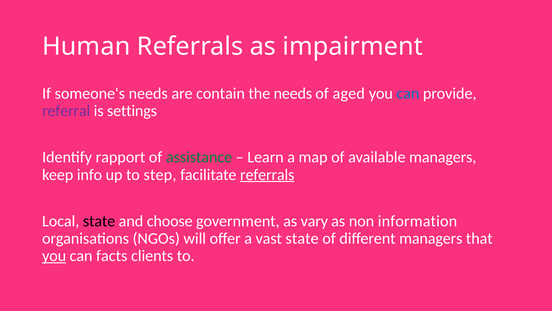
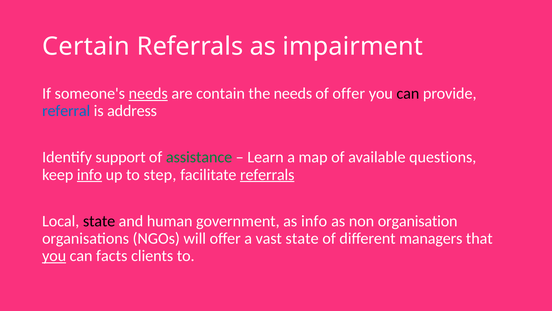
Human: Human -> Certain
needs at (148, 93) underline: none -> present
of aged: aged -> offer
can at (408, 93) colour: blue -> black
referral colour: purple -> blue
settings: settings -> address
rapport: rapport -> support
available managers: managers -> questions
info at (90, 174) underline: none -> present
choose: choose -> human
as vary: vary -> info
information: information -> organisation
